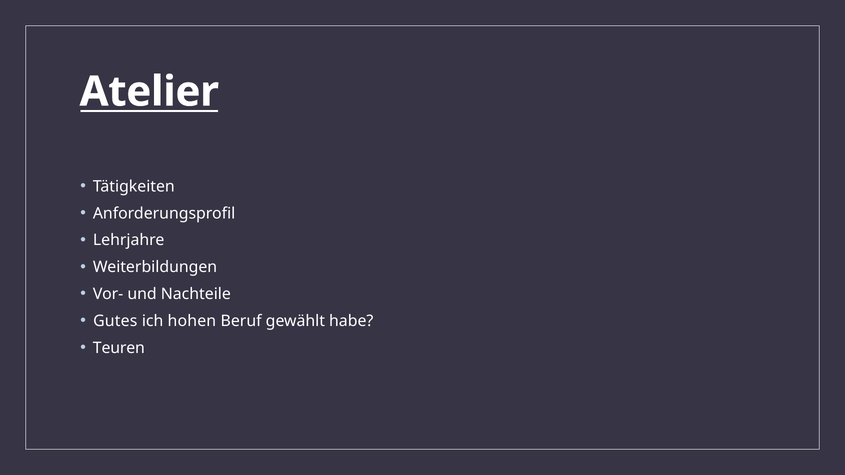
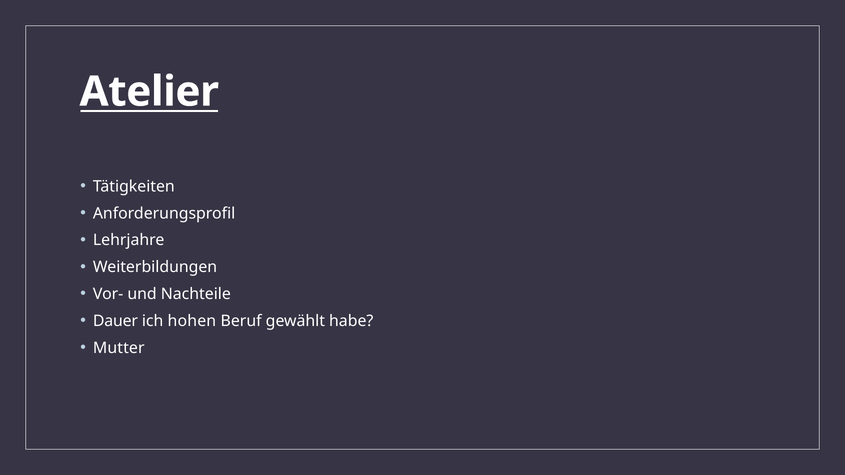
Gutes: Gutes -> Dauer
Teuren: Teuren -> Mutter
